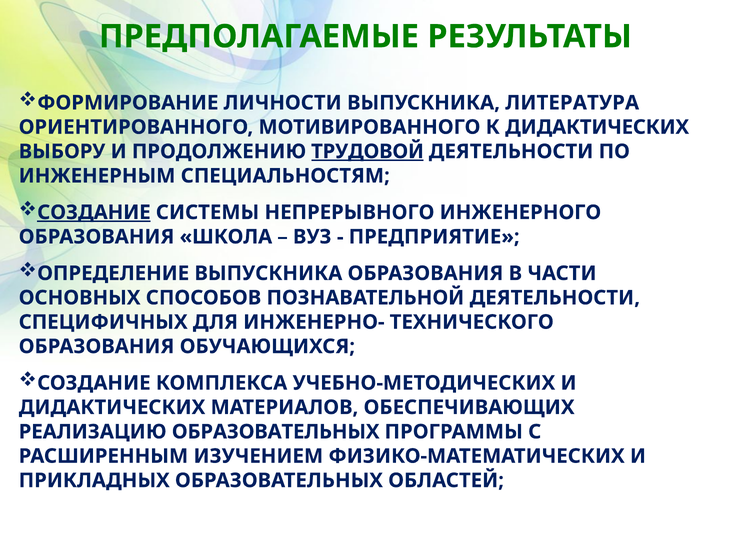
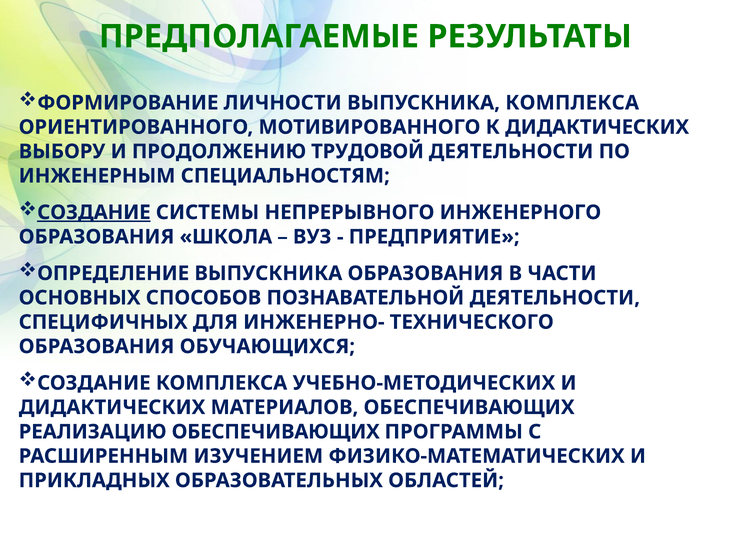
ВЫПУСКНИКА ЛИТЕРАТУРА: ЛИТЕРАТУРА -> КОМПЛЕКСА
ТРУДОВОЙ underline: present -> none
РЕАЛИЗАЦИЮ ОБРАЗОВАТЕЛЬНЫХ: ОБРАЗОВАТЕЛЬНЫХ -> ОБЕСПЕЧИВАЮЩИХ
